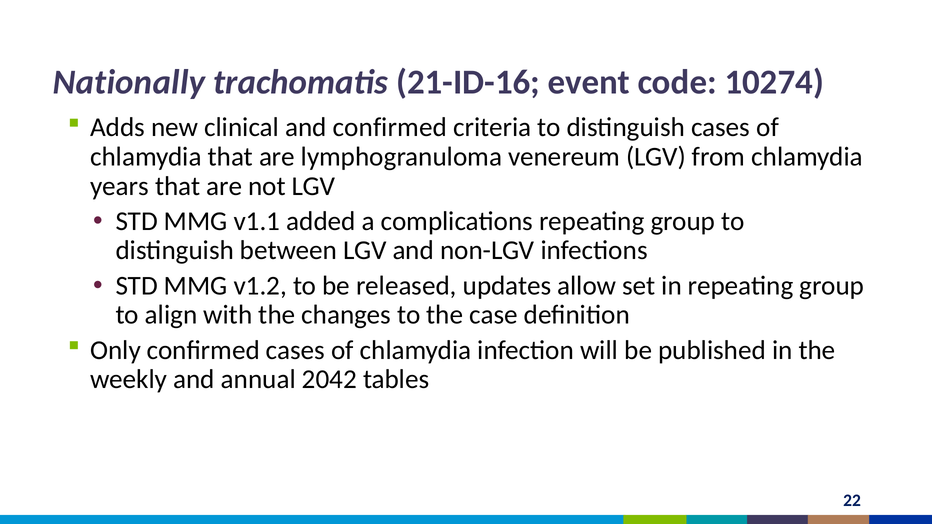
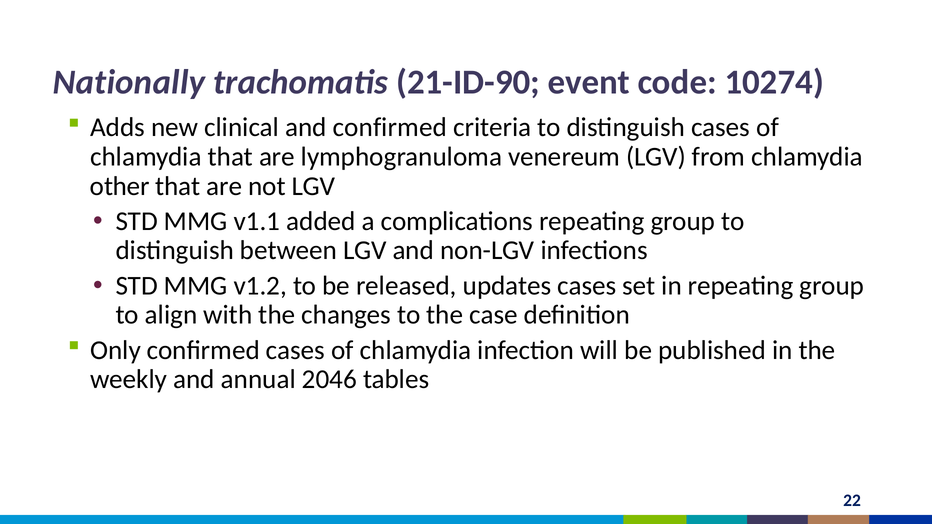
21-ID-16: 21-ID-16 -> 21-ID-90
years: years -> other
updates allow: allow -> cases
2042: 2042 -> 2046
